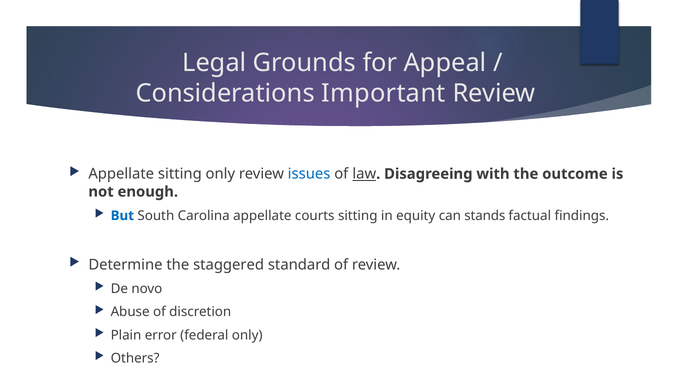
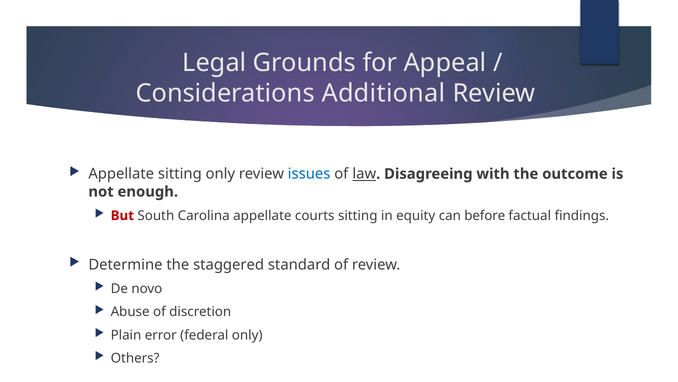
Important: Important -> Additional
But colour: blue -> red
stands: stands -> before
